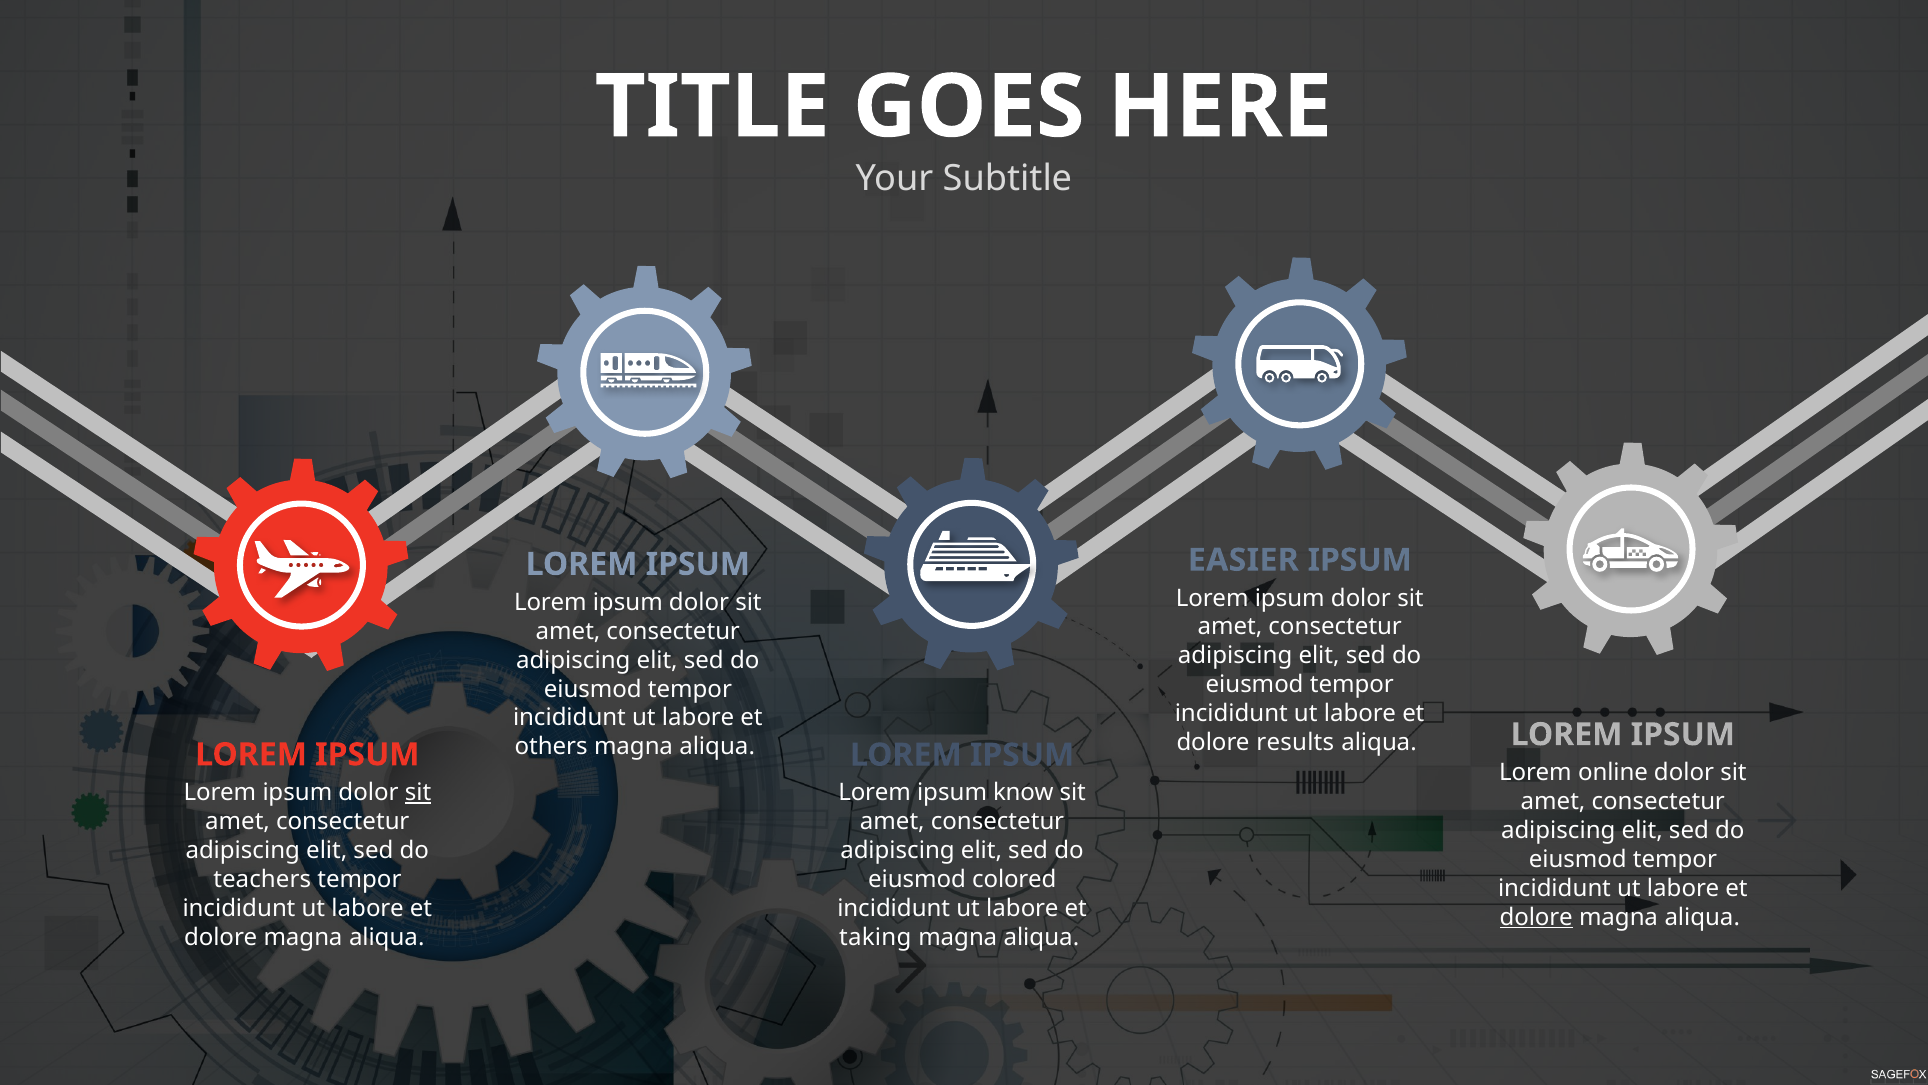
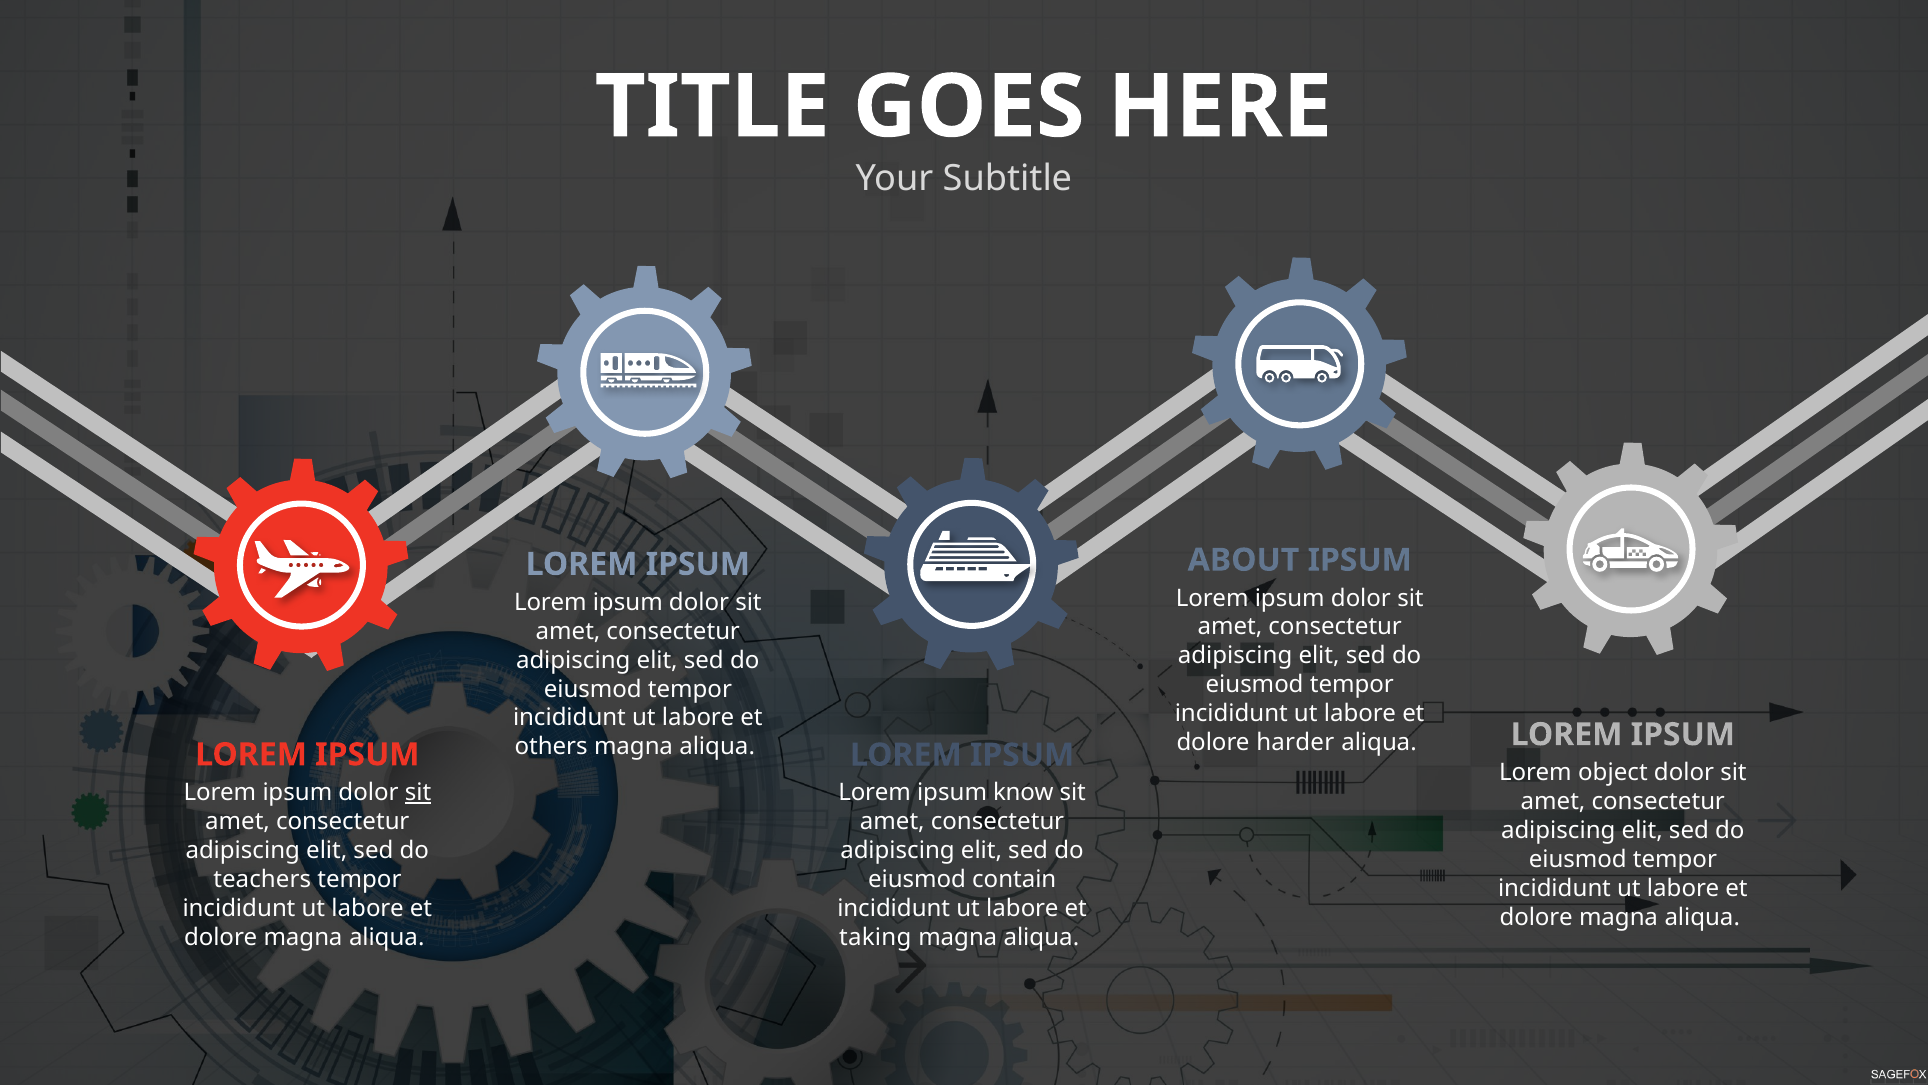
EASIER: EASIER -> ABOUT
results: results -> harder
online: online -> object
colored: colored -> contain
dolore at (1536, 917) underline: present -> none
